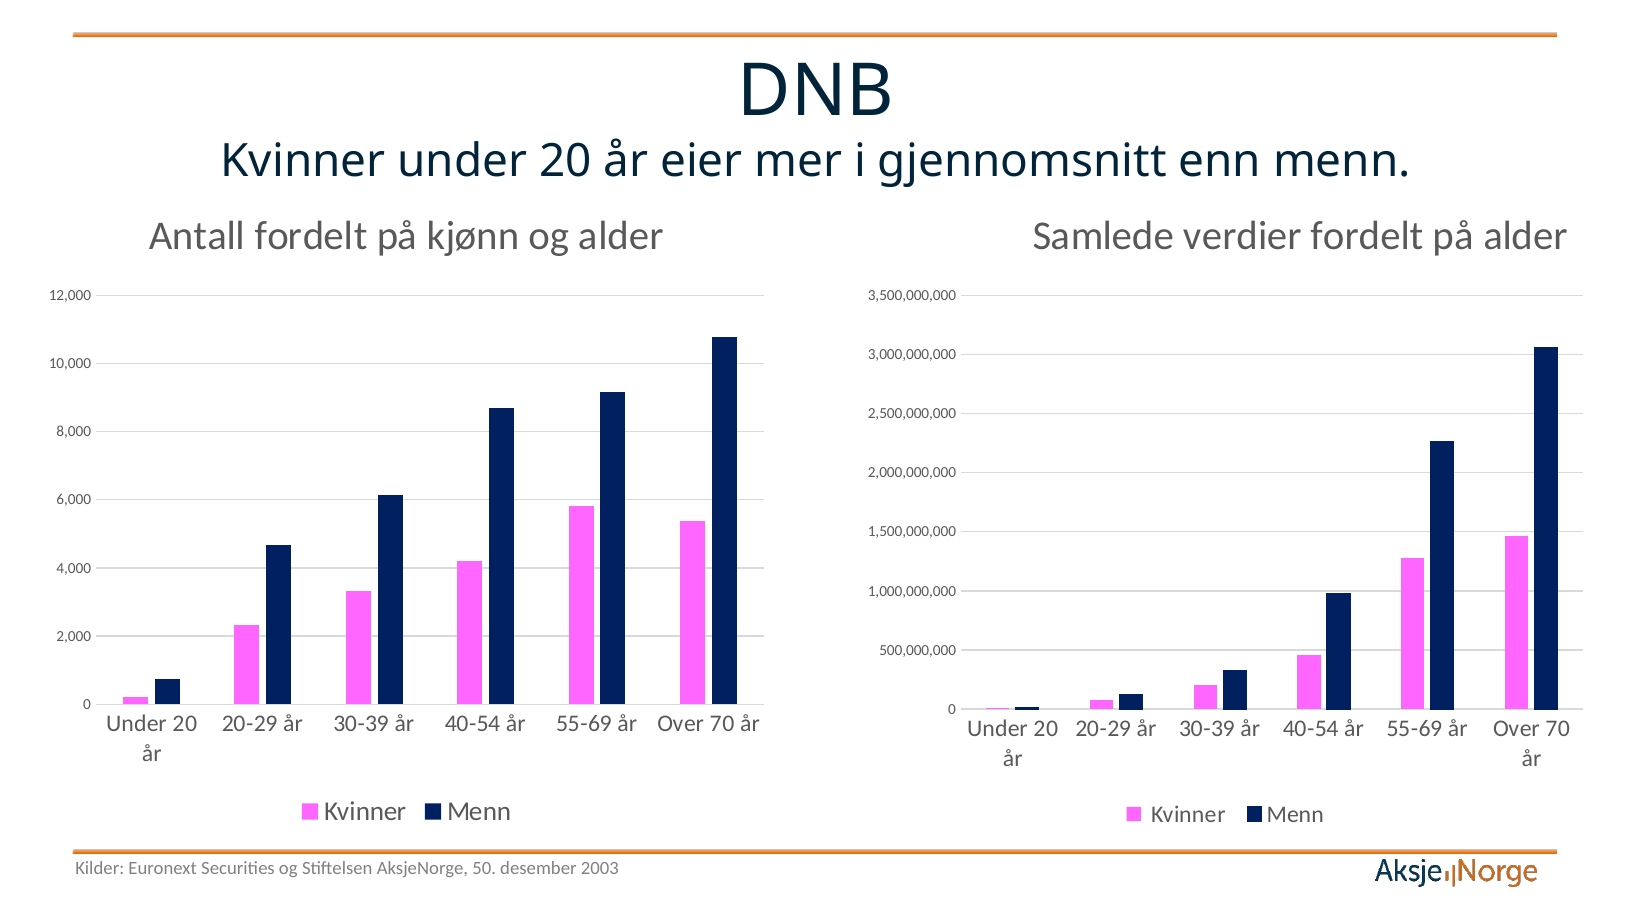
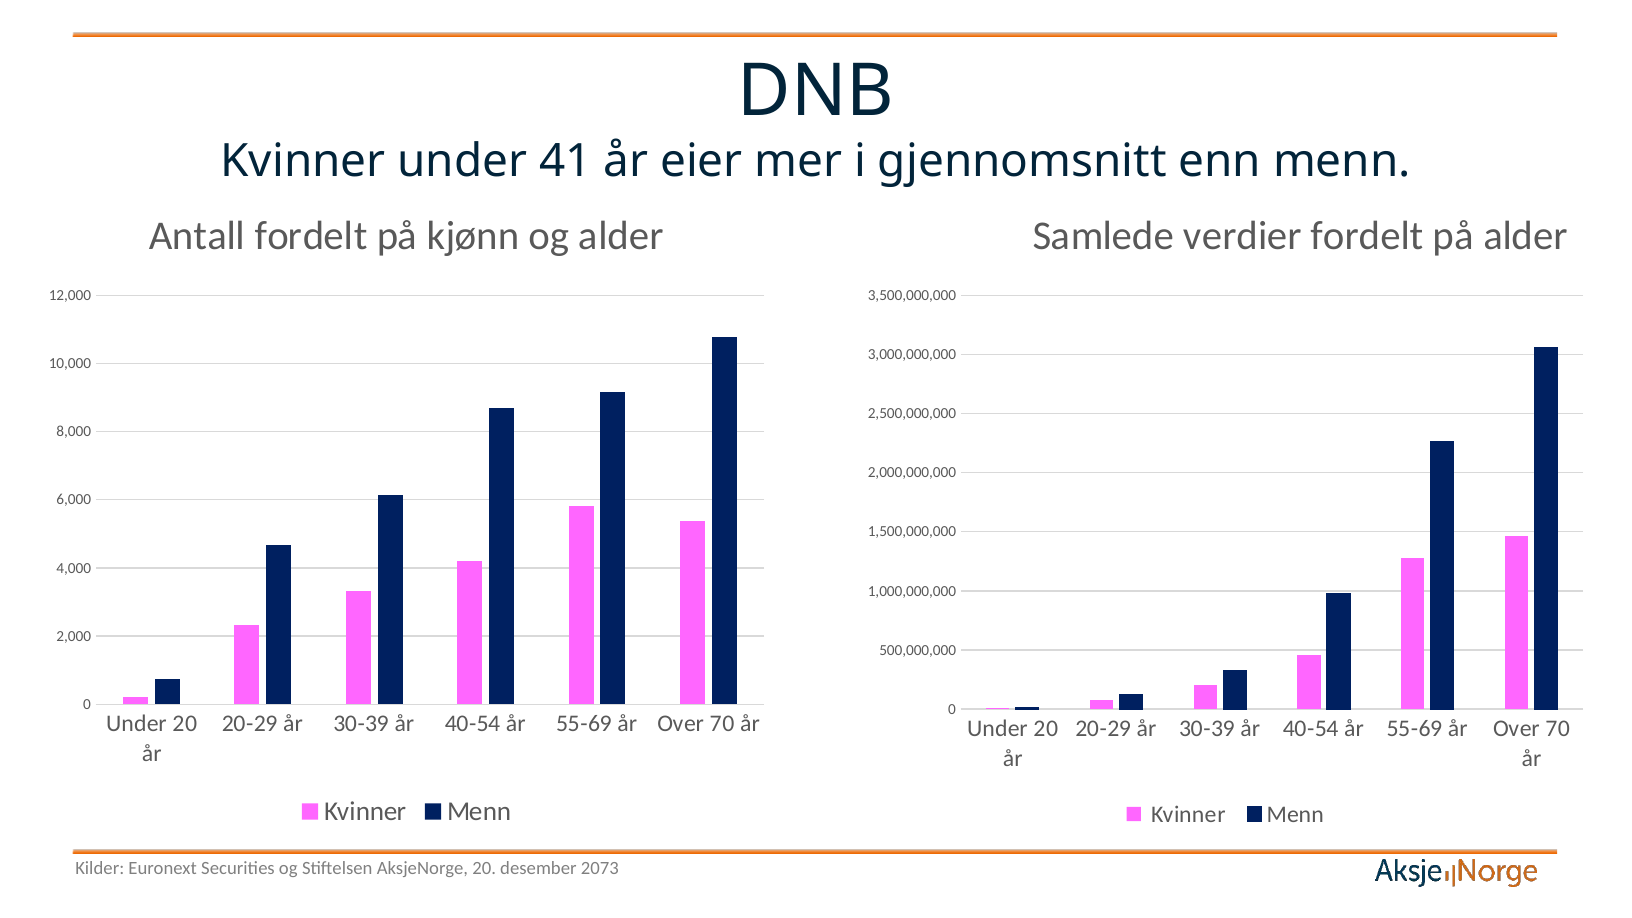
Kvinner under 20: 20 -> 41
AksjeNorge 50: 50 -> 20
2003: 2003 -> 2073
